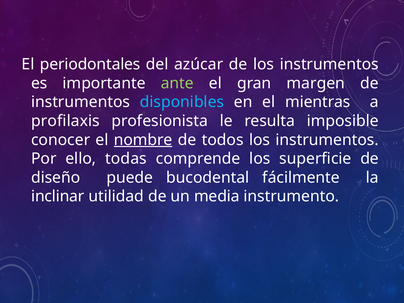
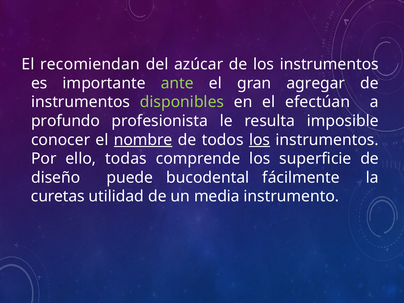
periodontales: periodontales -> recomiendan
margen: margen -> agregar
disponibles colour: light blue -> light green
mientras: mientras -> efectúan
profilaxis: profilaxis -> profundo
los at (260, 140) underline: none -> present
inclinar: inclinar -> curetas
